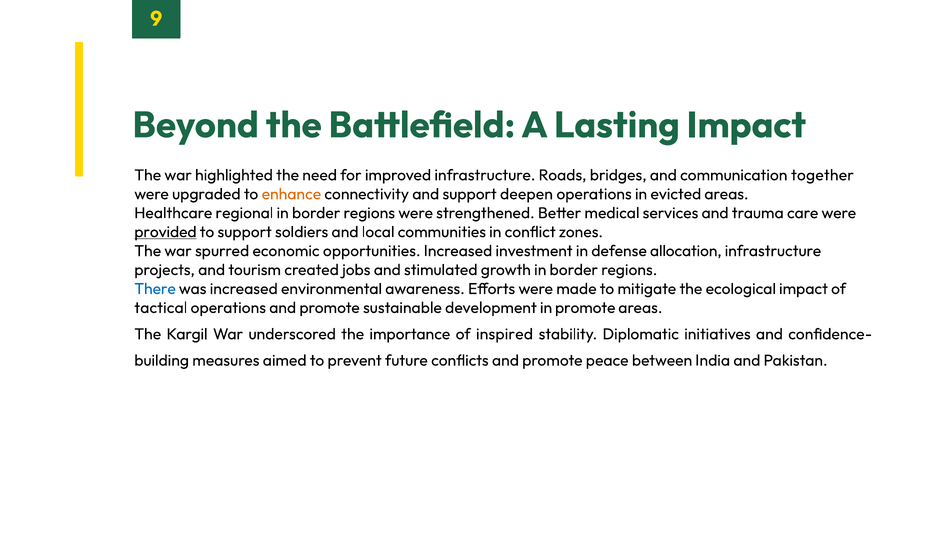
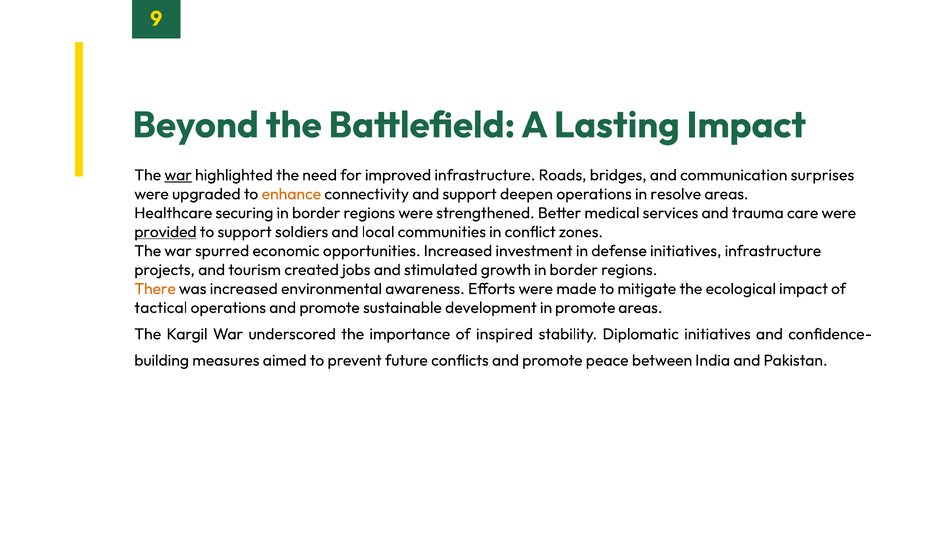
war at (178, 175) underline: none -> present
together: together -> surprises
evicted: evicted -> resolve
regional: regional -> securing
defense allocation: allocation -> initiatives
There colour: blue -> orange
